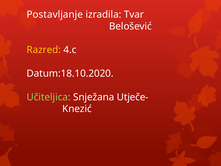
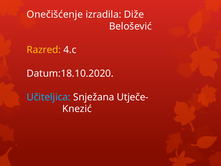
Postavljanje: Postavljanje -> Onečišćenje
Tvar: Tvar -> Diže
Učiteljica colour: light green -> light blue
